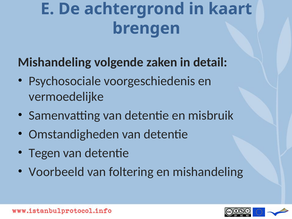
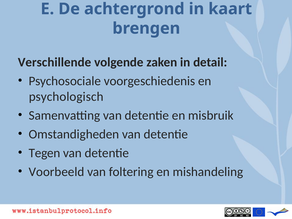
Mishandeling at (55, 62): Mishandeling -> Verschillende
vermoedelijke: vermoedelijke -> psychologisch
